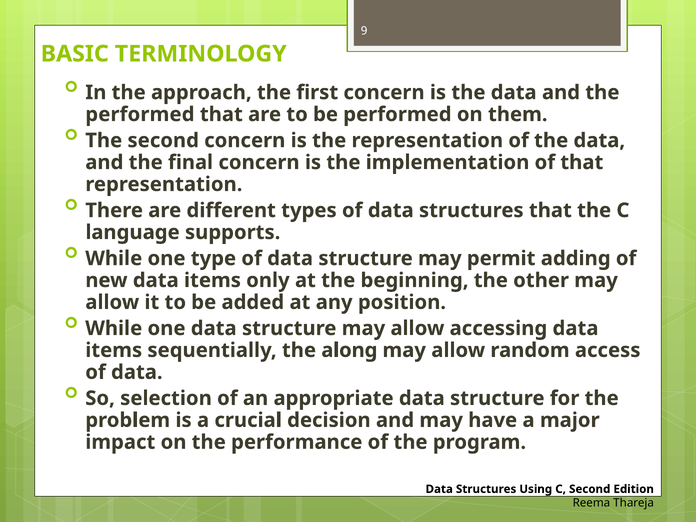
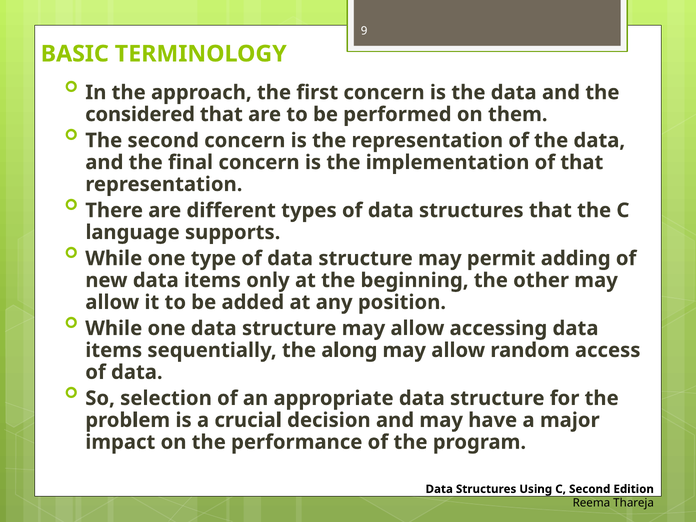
performed at (140, 114): performed -> considered
